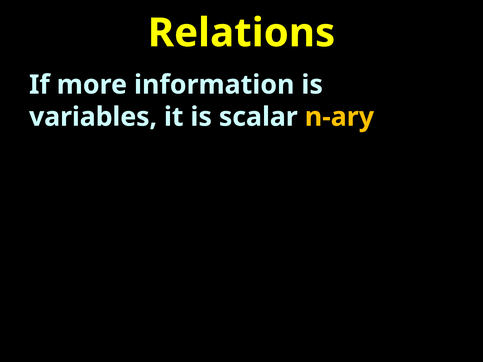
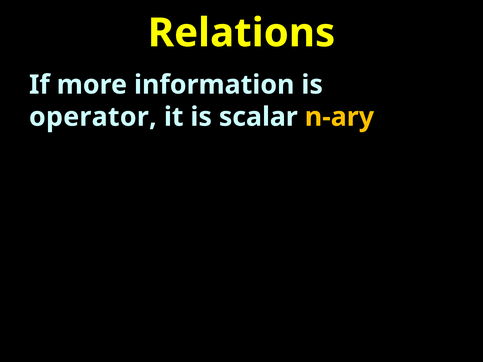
variables: variables -> operator
